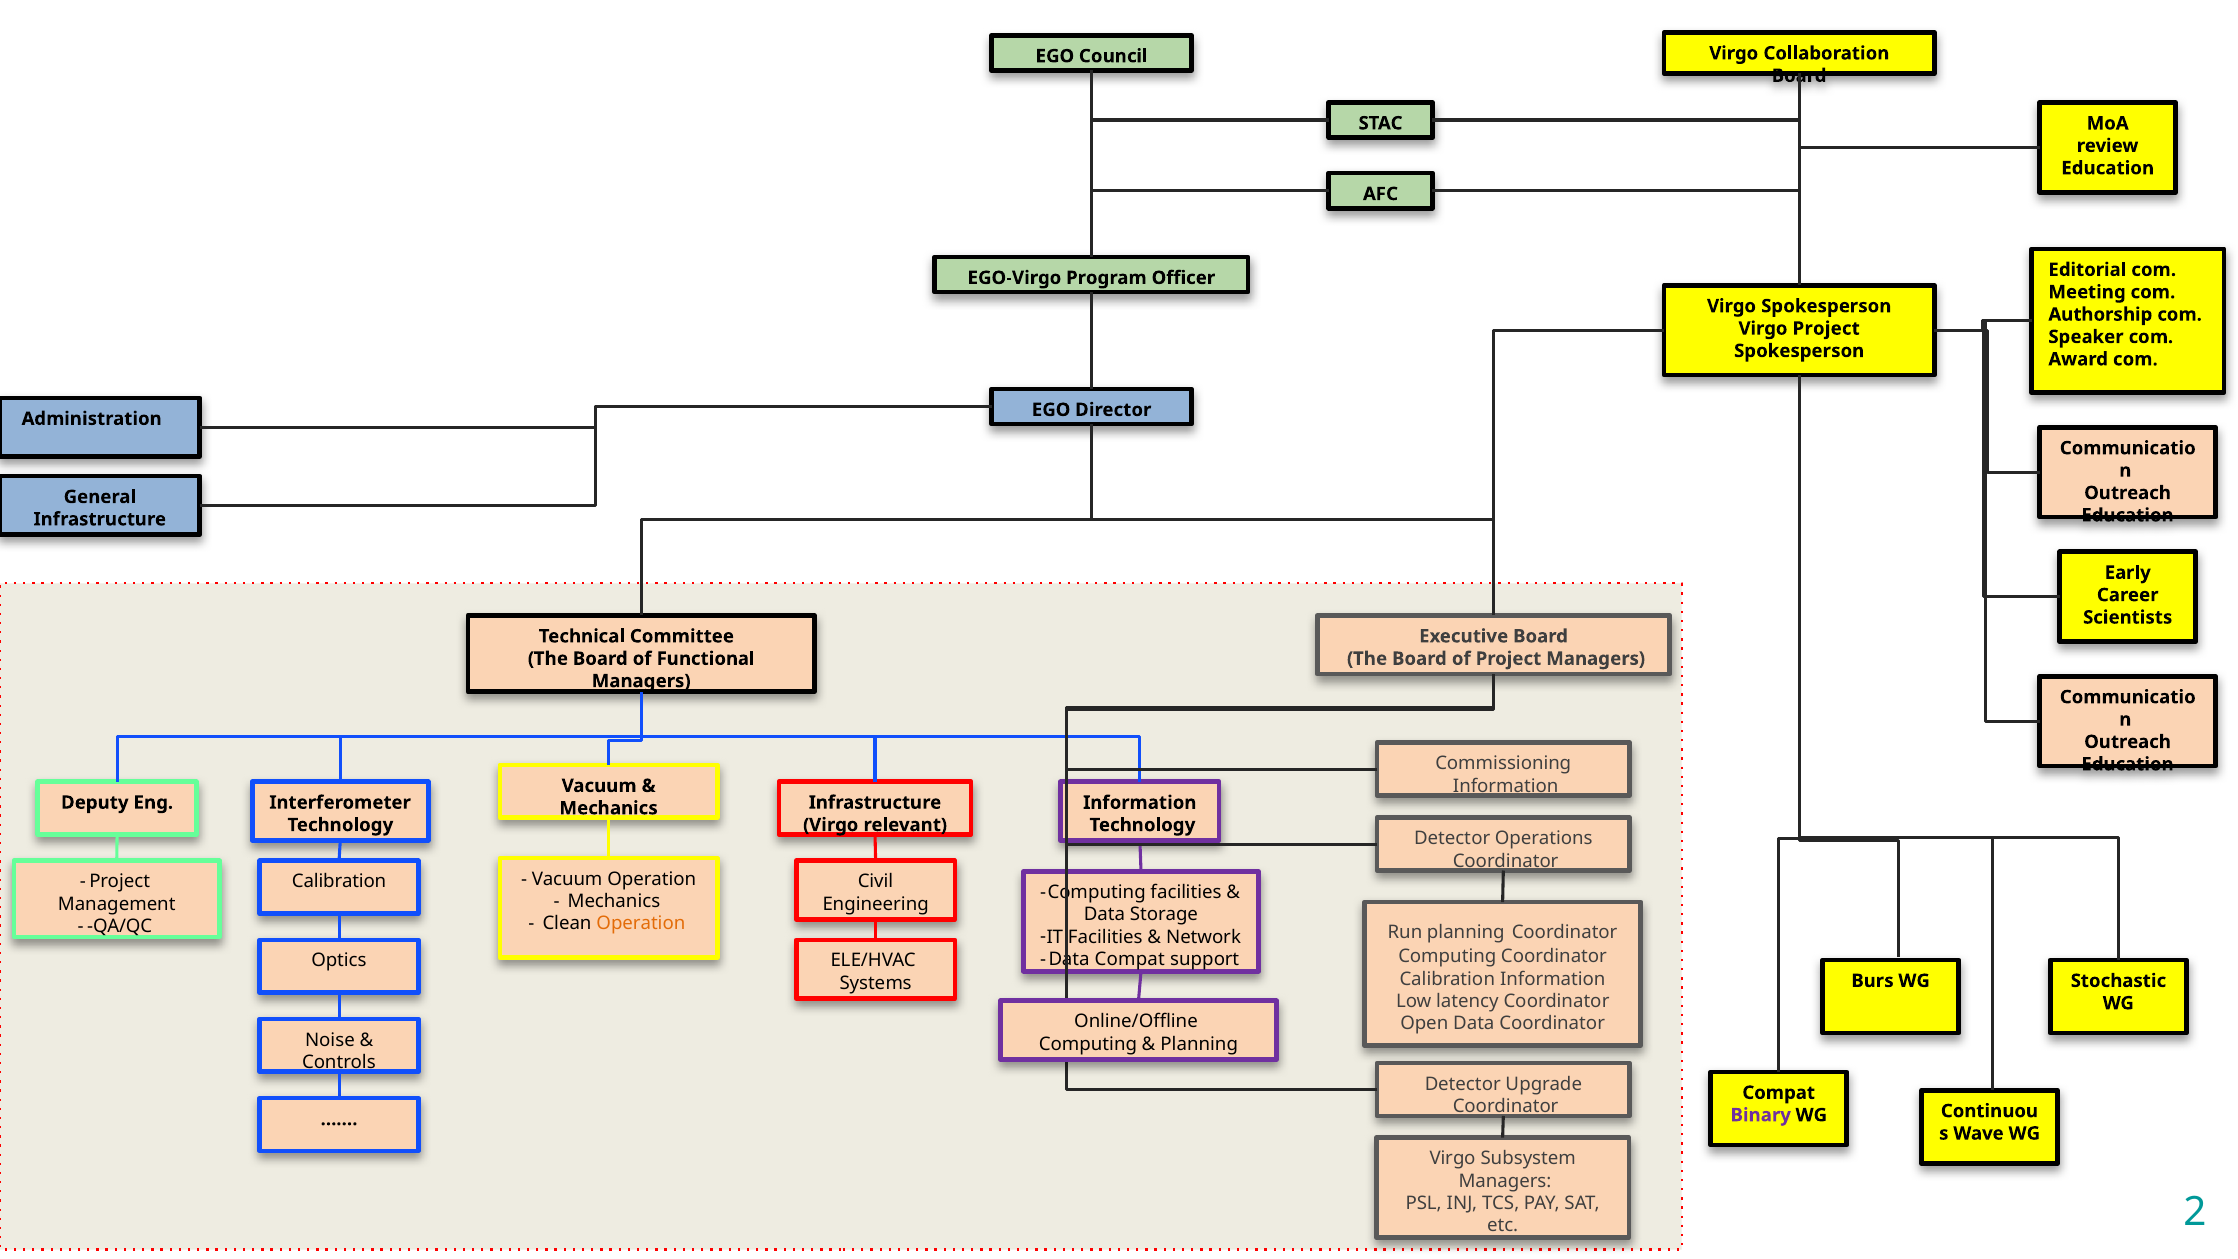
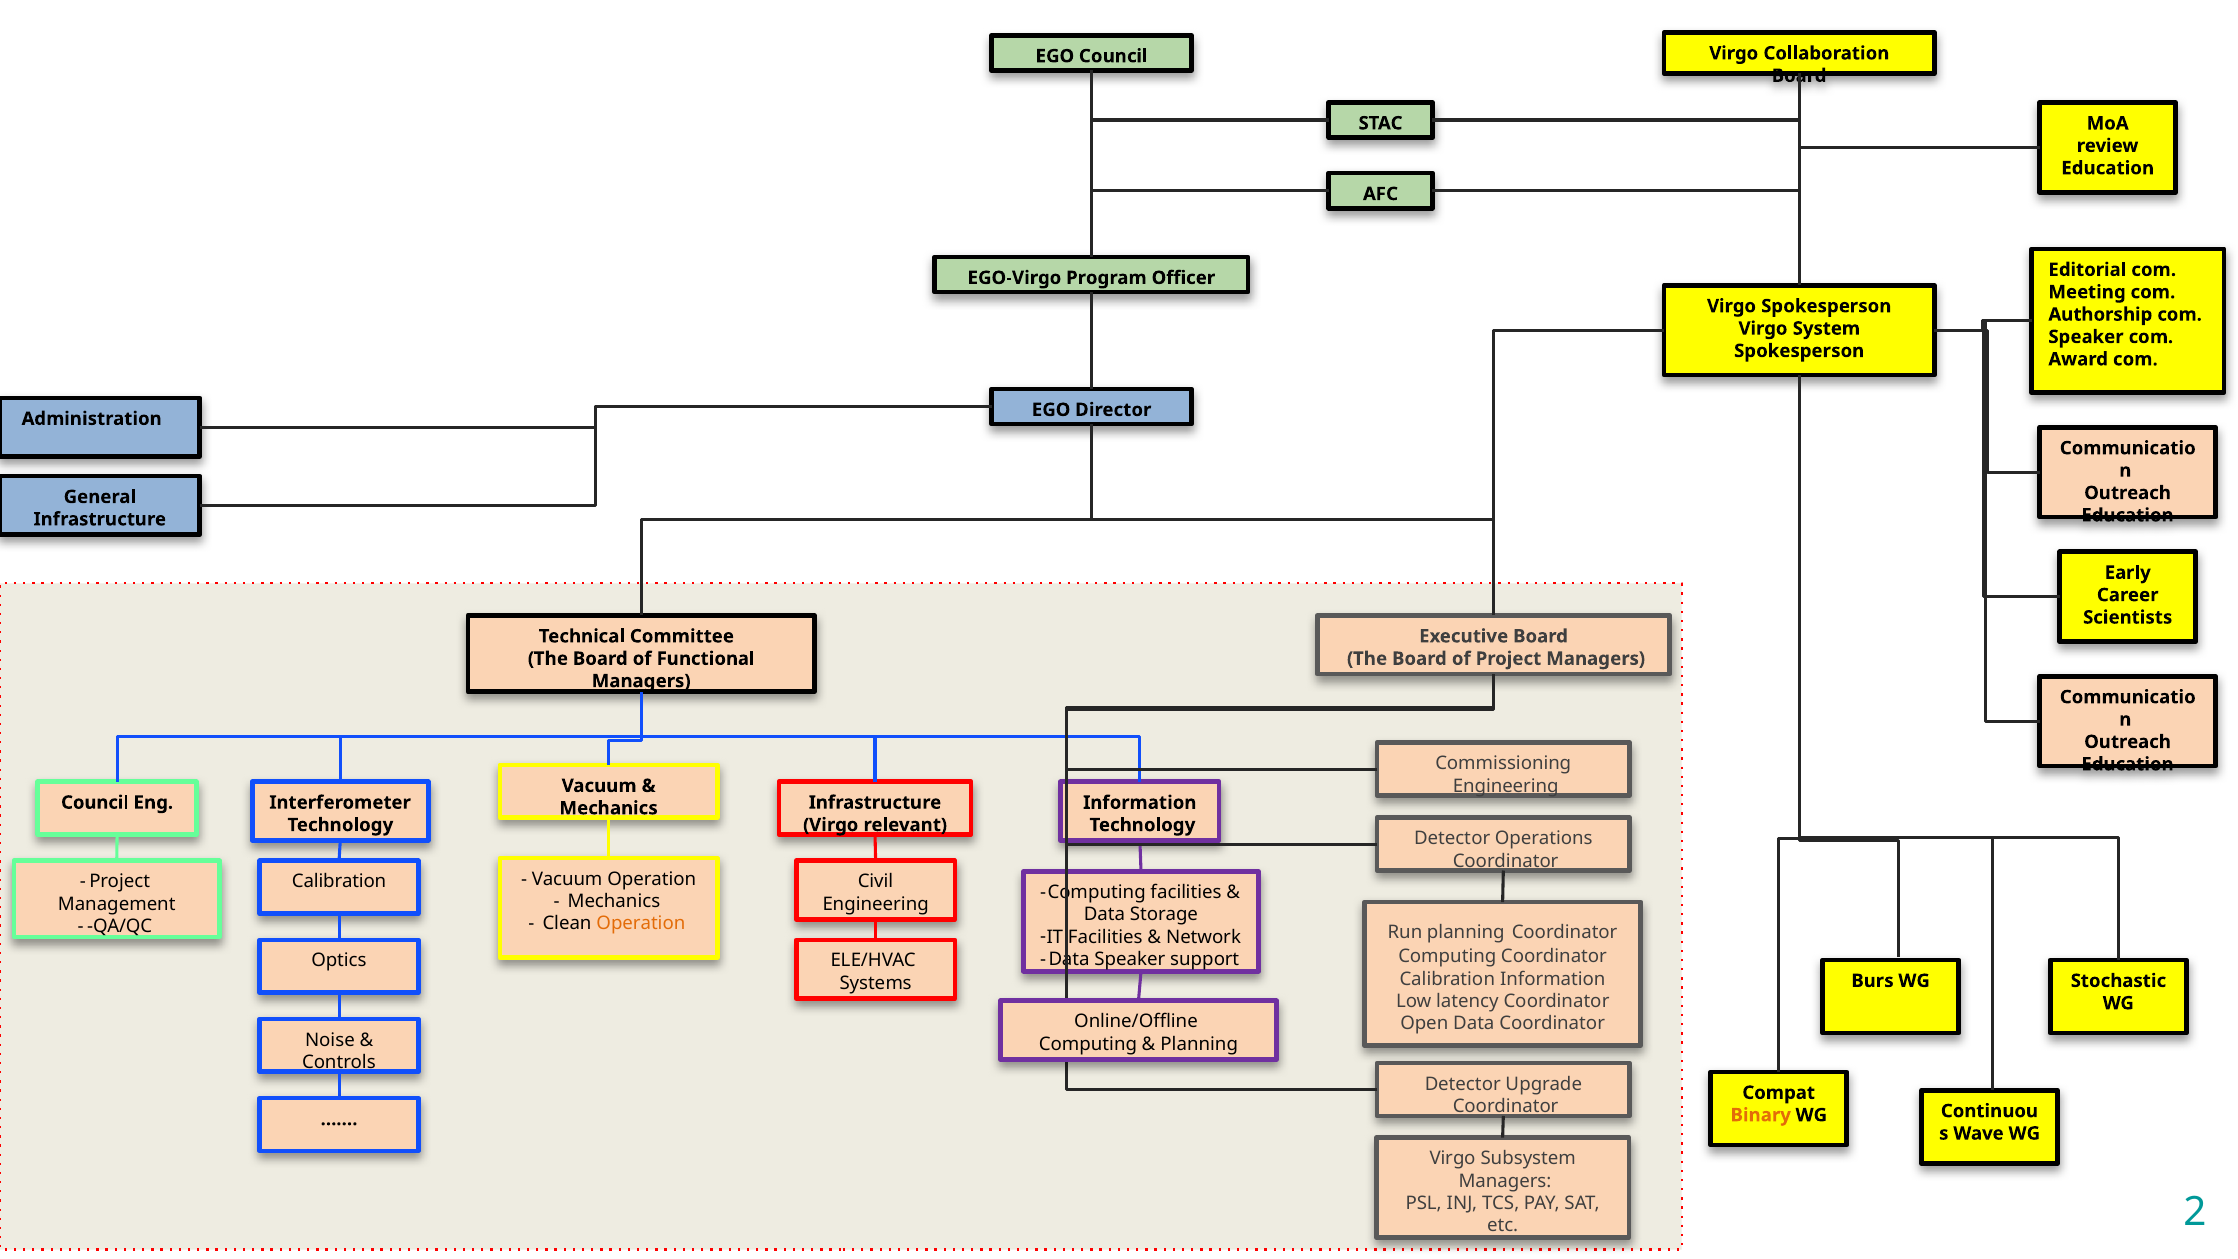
Virgo Project: Project -> System
Information at (1506, 786): Information -> Engineering
Deputy at (95, 803): Deputy -> Council
Data Compat: Compat -> Speaker
Binary colour: purple -> orange
